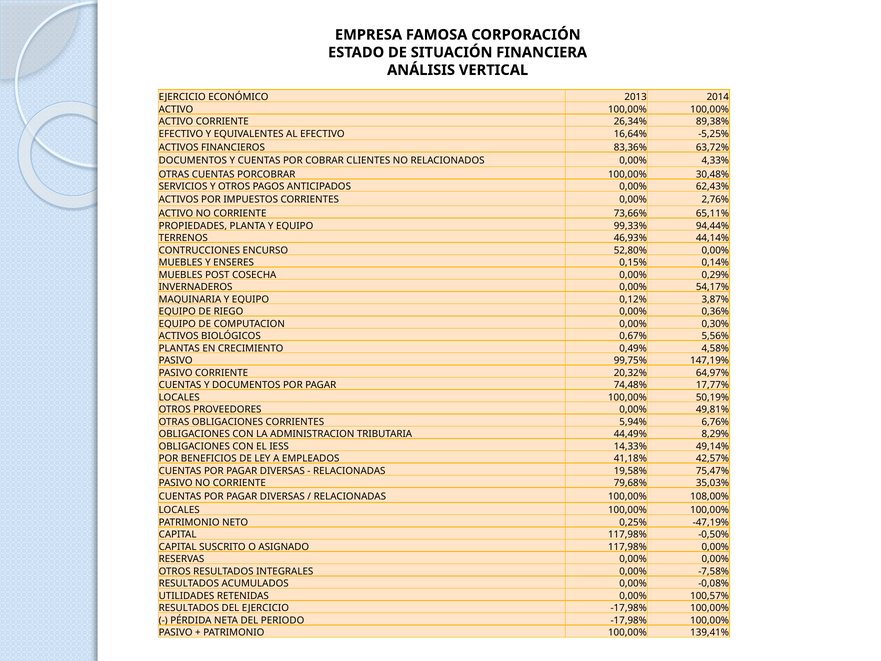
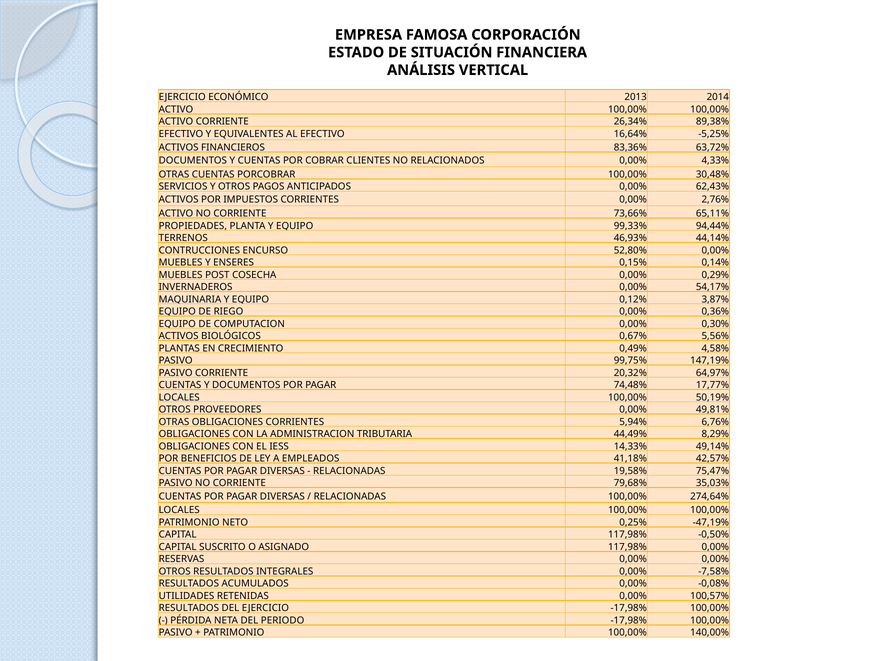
108,00%: 108,00% -> 274,64%
139,41%: 139,41% -> 140,00%
